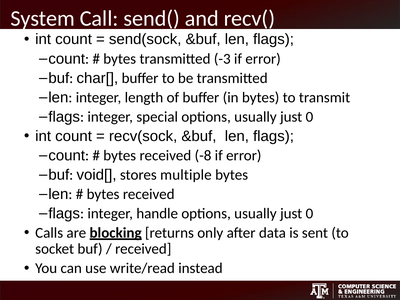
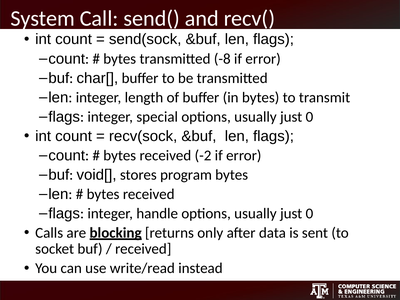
-3: -3 -> -8
-8: -8 -> -2
multiple: multiple -> program
